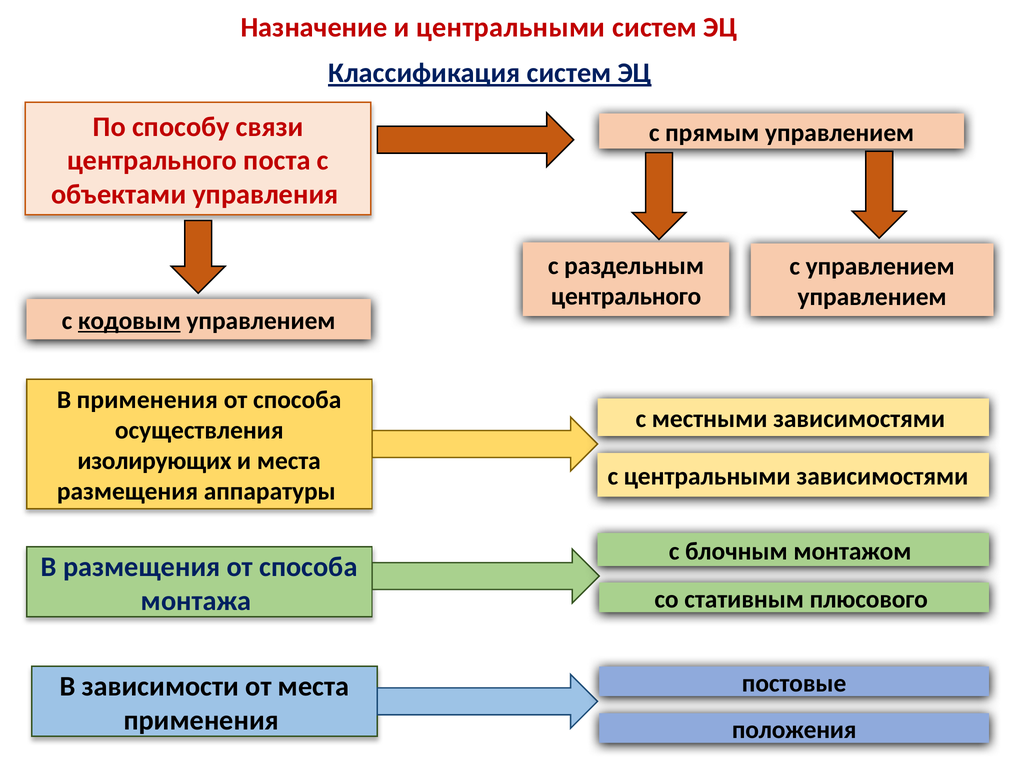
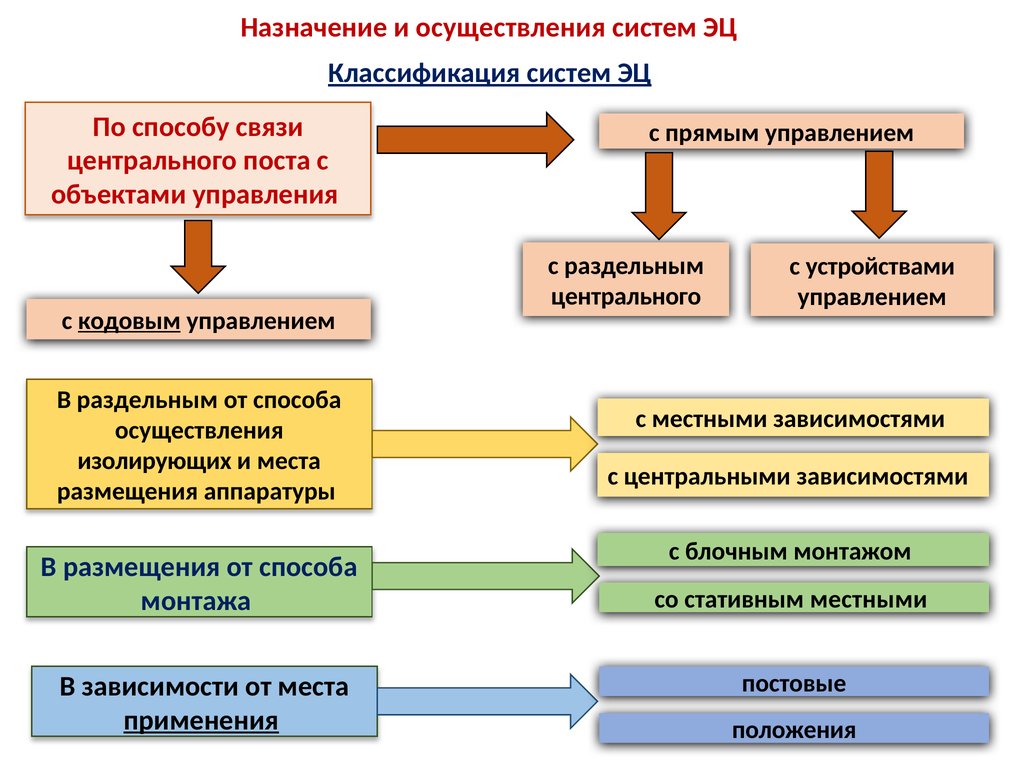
и центральными: центральными -> осуществления
с управлением: управлением -> устройствами
В применения: применения -> раздельным
стативным плюсового: плюсового -> местными
применения at (201, 720) underline: none -> present
